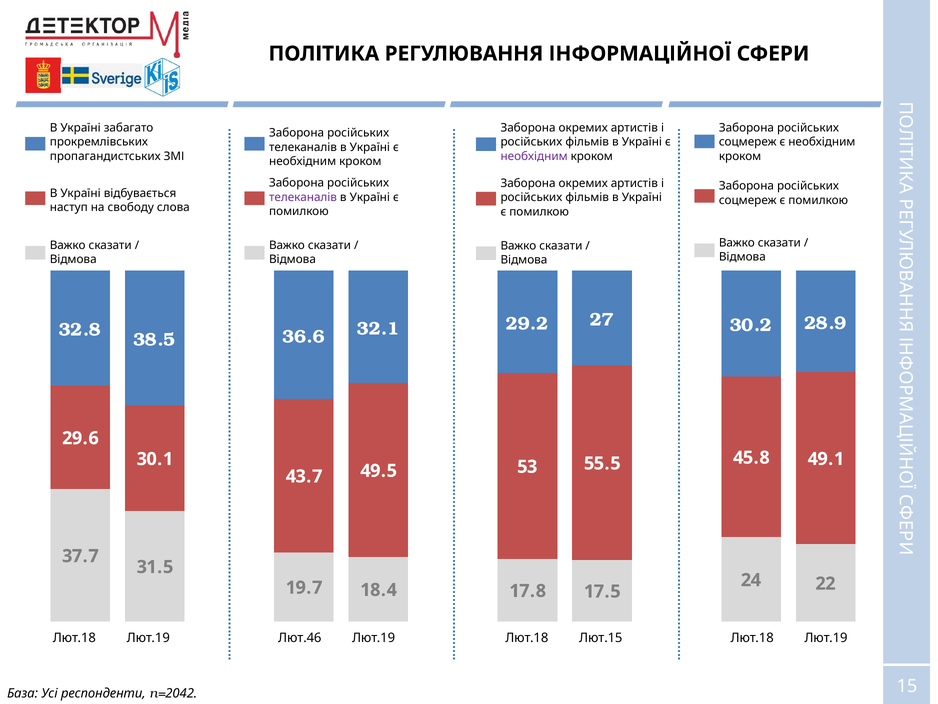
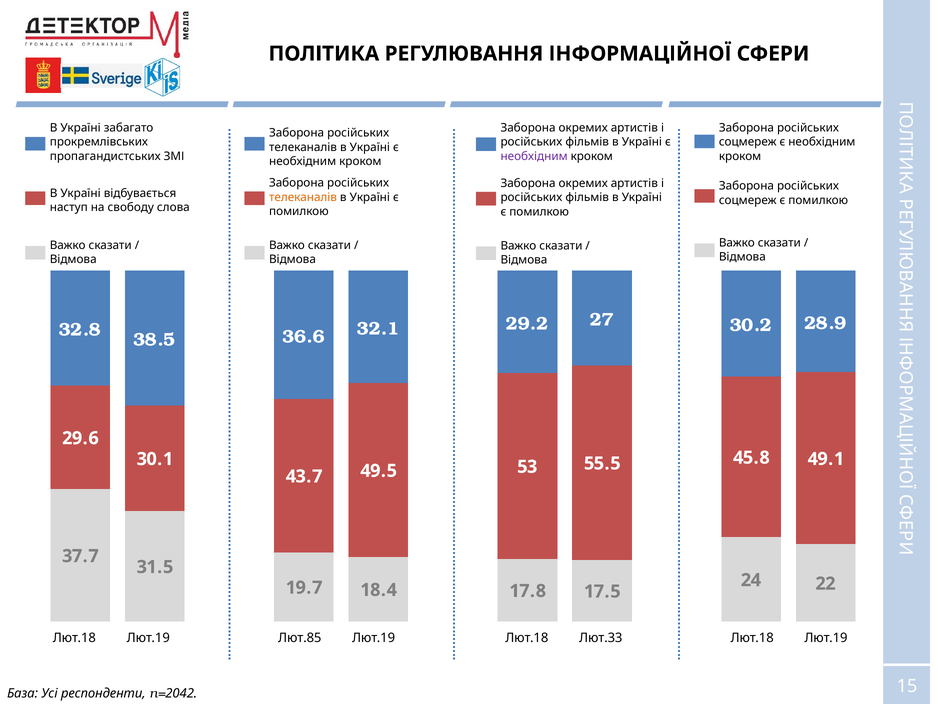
телеканалів at (303, 197) colour: purple -> orange
Лют.46: Лют.46 -> Лют.85
Лют.15: Лют.15 -> Лют.33
